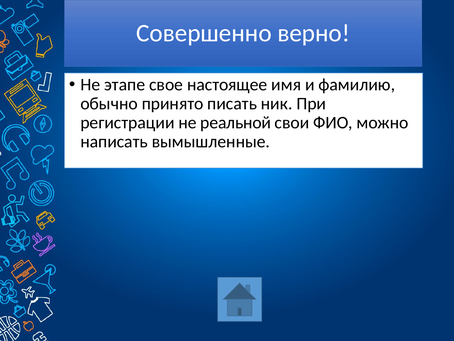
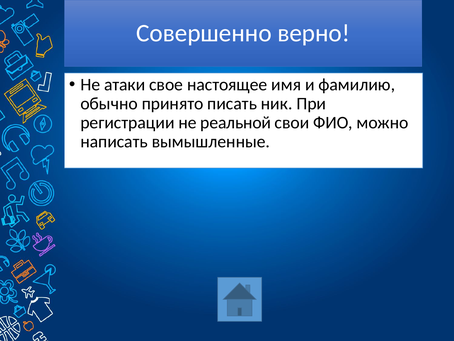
этапе: этапе -> атаки
